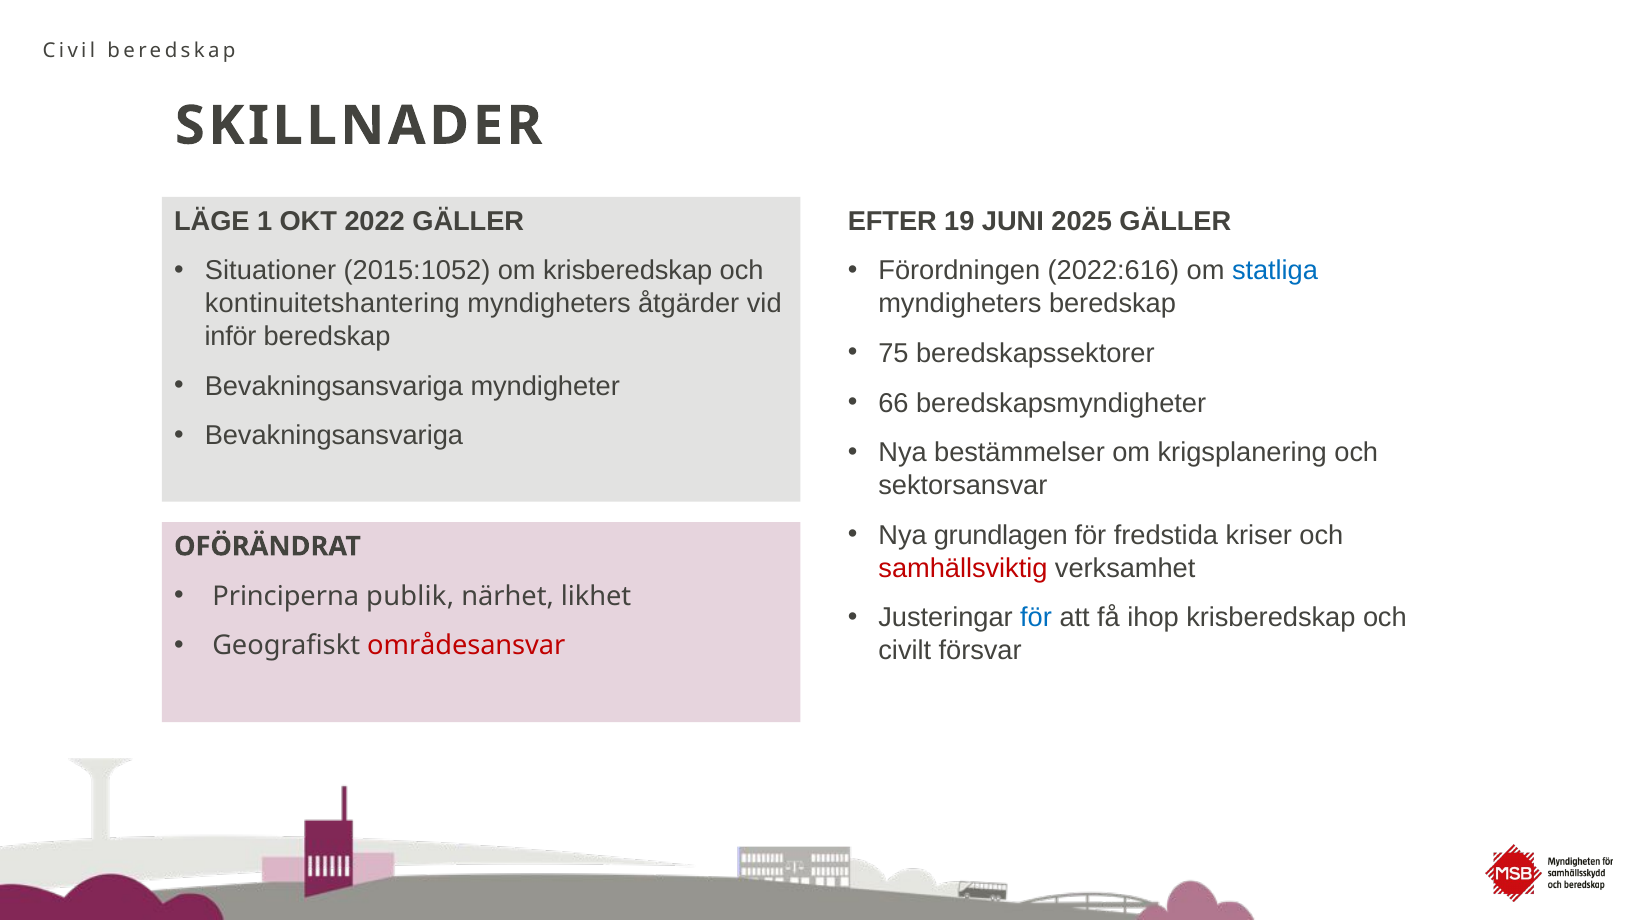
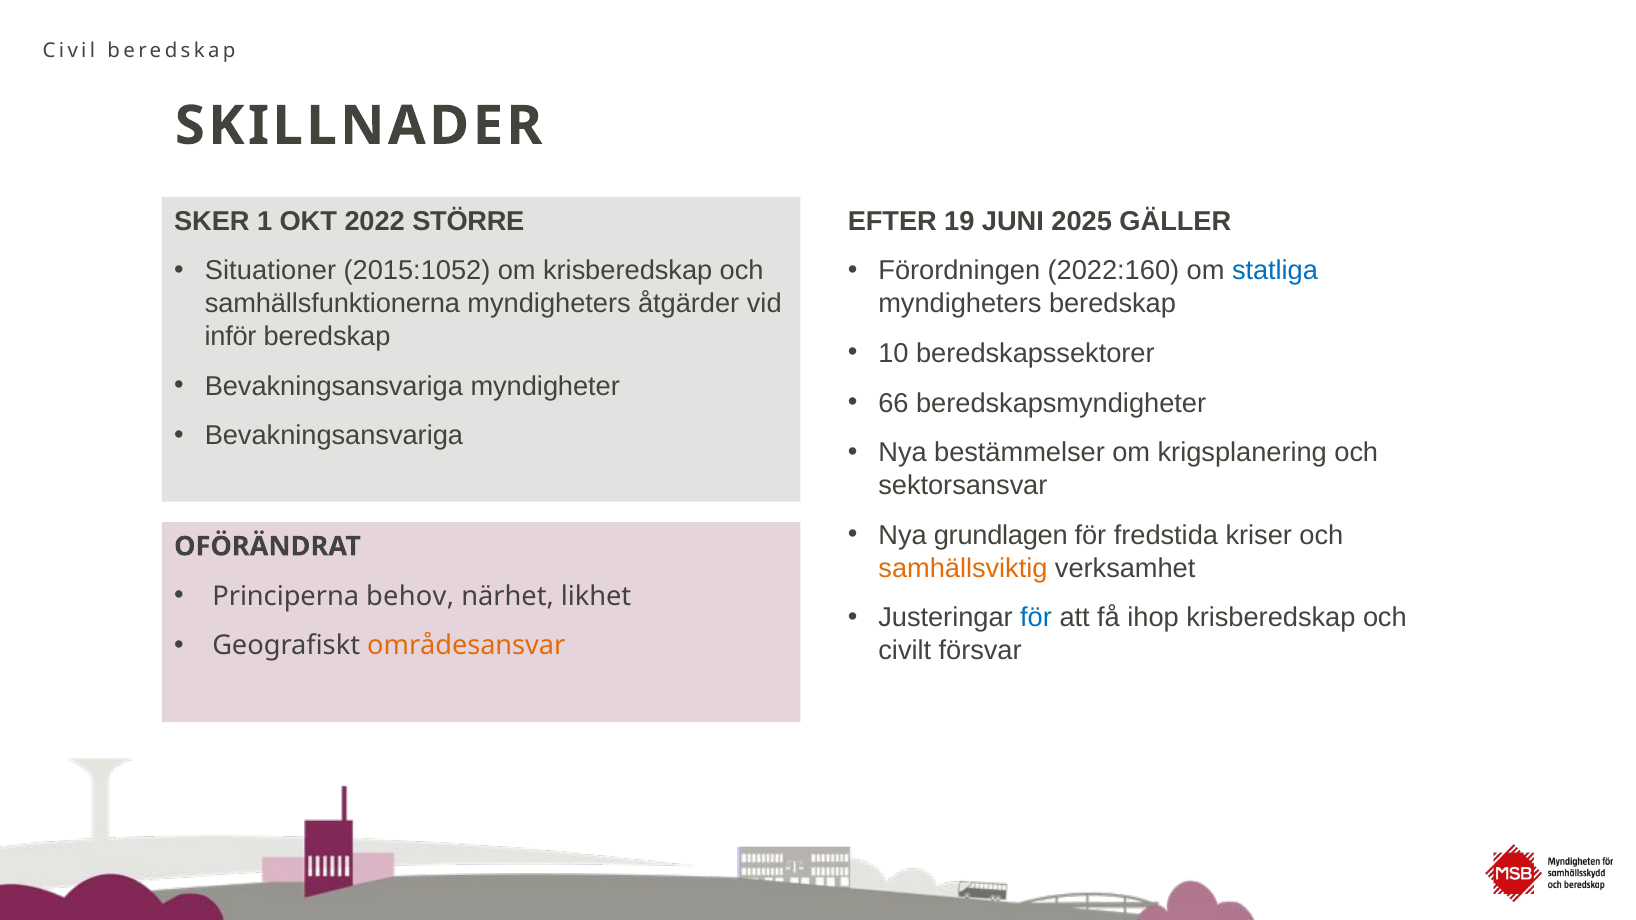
LÄGE: LÄGE -> SKER
2022 GÄLLER: GÄLLER -> STÖRRE
2022:616: 2022:616 -> 2022:160
kontinuitetshantering: kontinuitetshantering -> samhällsfunktionerna
75: 75 -> 10
samhällsviktig colour: red -> orange
publik: publik -> behov
områdesansvar colour: red -> orange
